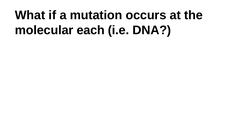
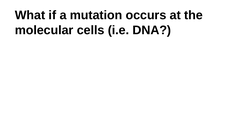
each: each -> cells
